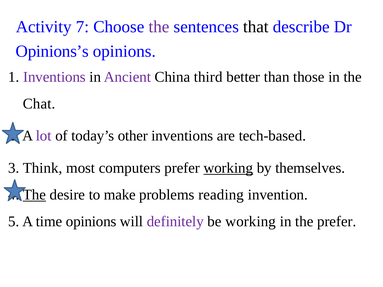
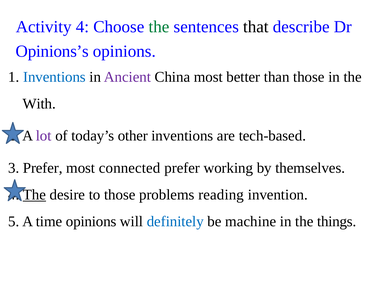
Activity 7: 7 -> 4
the at (159, 27) colour: purple -> green
Inventions at (54, 77) colour: purple -> blue
China third: third -> most
Chat: Chat -> With
3 Think: Think -> Prefer
computers: computers -> connected
working at (228, 168) underline: present -> none
to make: make -> those
definitely colour: purple -> blue
be working: working -> machine
the prefer: prefer -> things
